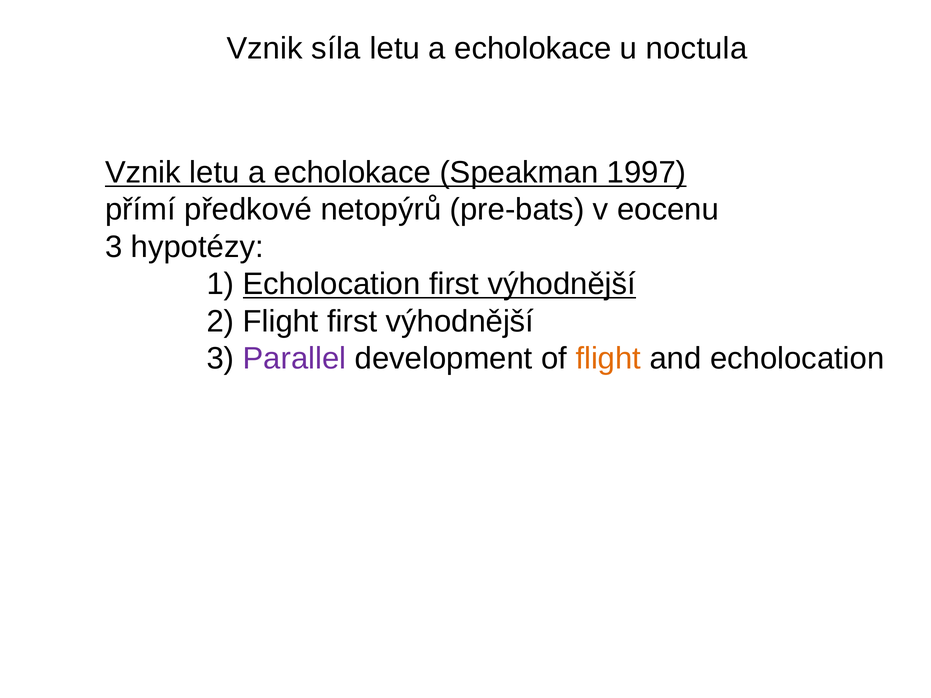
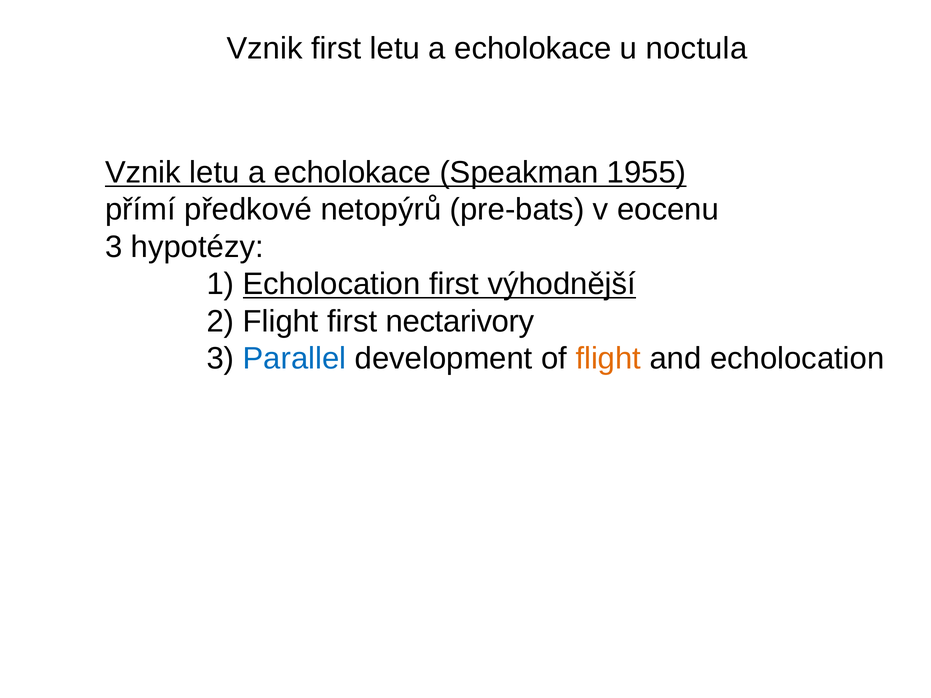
Vznik síla: síla -> first
1997: 1997 -> 1955
Flight first výhodnější: výhodnější -> nectarivory
Parallel colour: purple -> blue
